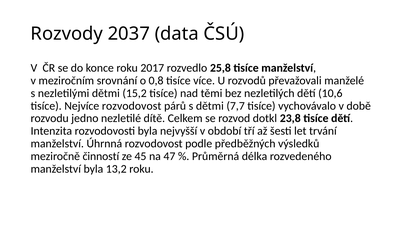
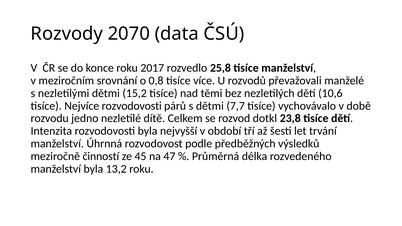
2037: 2037 -> 2070
Nejvíce rozvodovost: rozvodovost -> rozvodovosti
